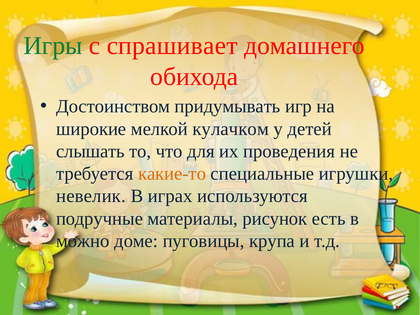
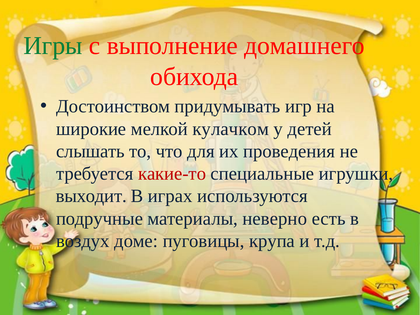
спрашивает: спрашивает -> выполнение
какие-то colour: orange -> red
невелик: невелик -> выходит
рисунок: рисунок -> неверно
можно: можно -> воздух
